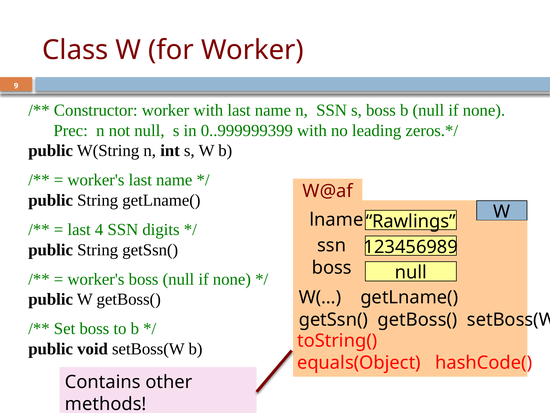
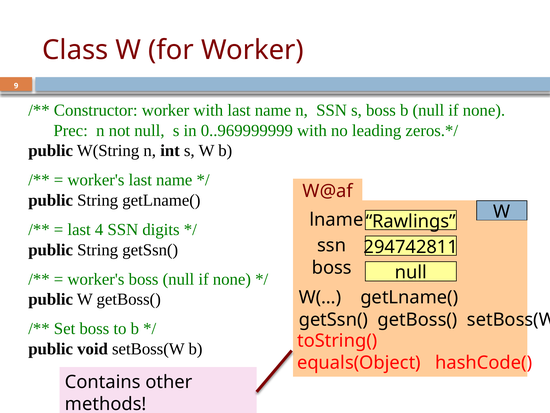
0..999999399: 0..999999399 -> 0..969999999
123456989: 123456989 -> 294742811
